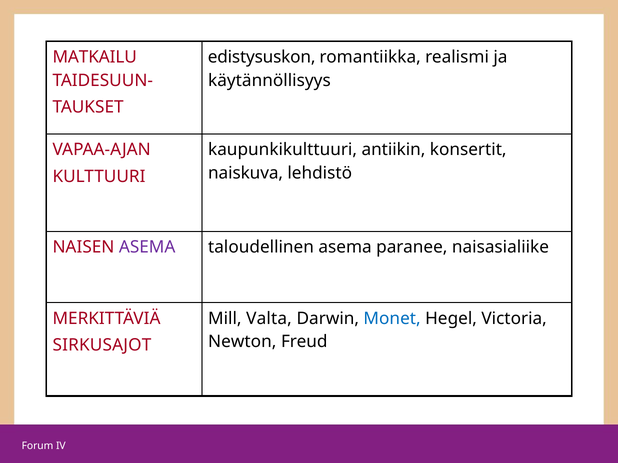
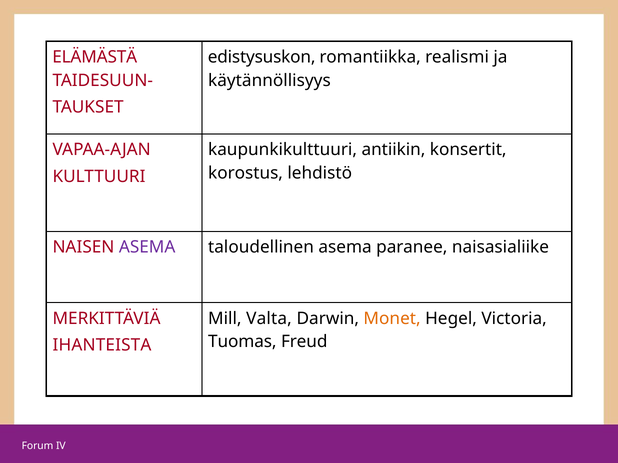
MATKAILU: MATKAILU -> ELÄMÄSTÄ
naiskuva: naiskuva -> korostus
Monet colour: blue -> orange
Newton: Newton -> Tuomas
SIRKUSAJOT: SIRKUSAJOT -> IHANTEISTA
